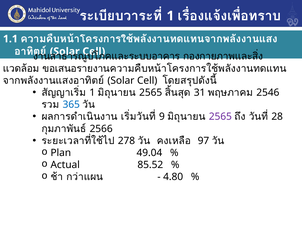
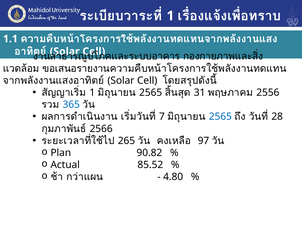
2546: 2546 -> 2556
9: 9 -> 7
2565 at (220, 117) colour: purple -> blue
278: 278 -> 265
49.04: 49.04 -> 90.82
